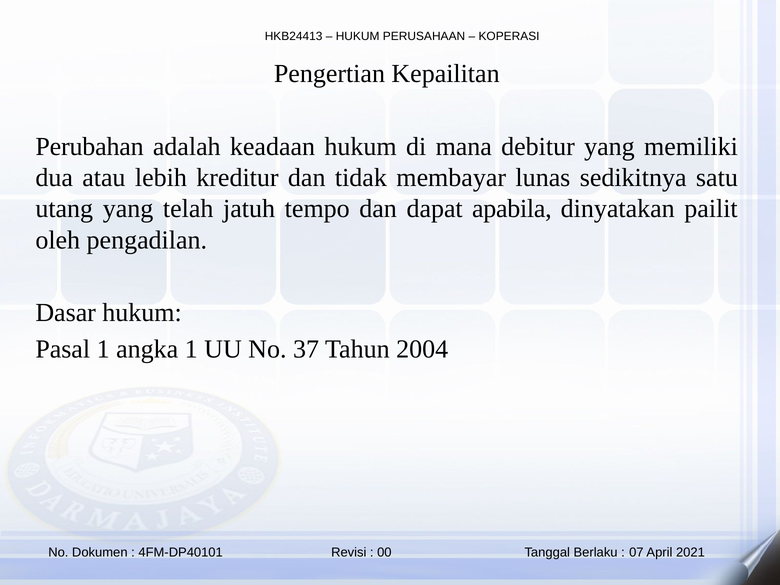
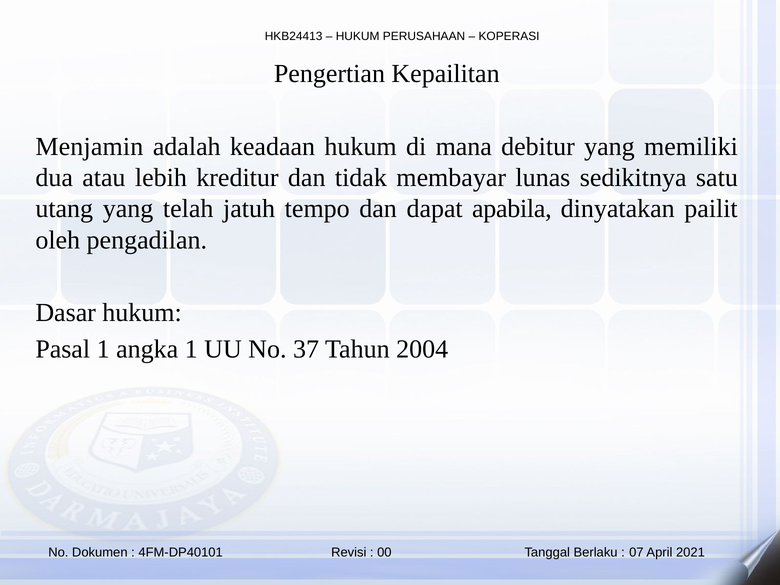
Perubahan: Perubahan -> Menjamin
